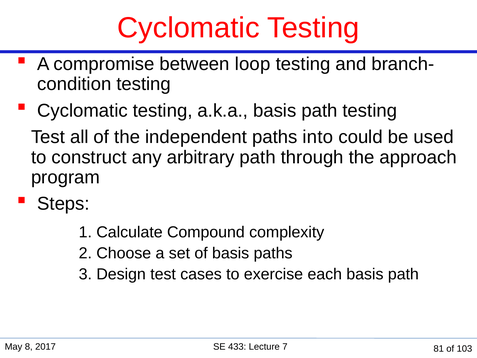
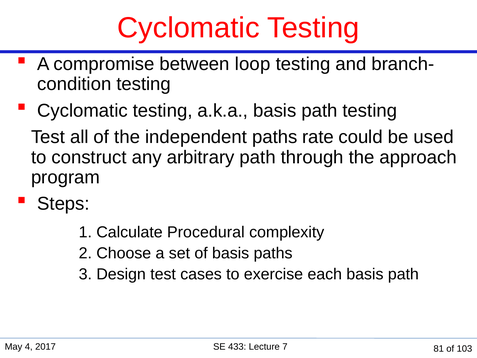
into: into -> rate
Compound: Compound -> Procedural
8: 8 -> 4
